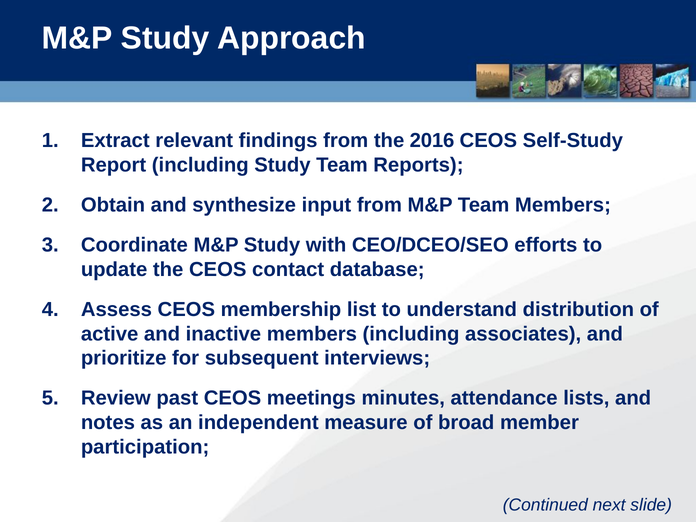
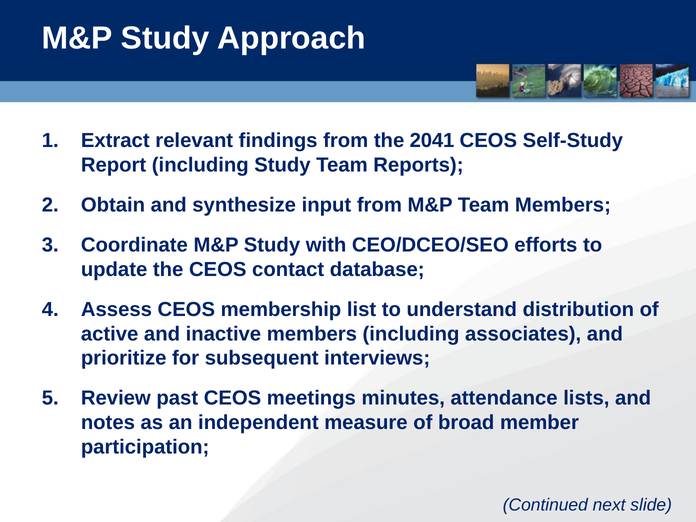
2016: 2016 -> 2041
